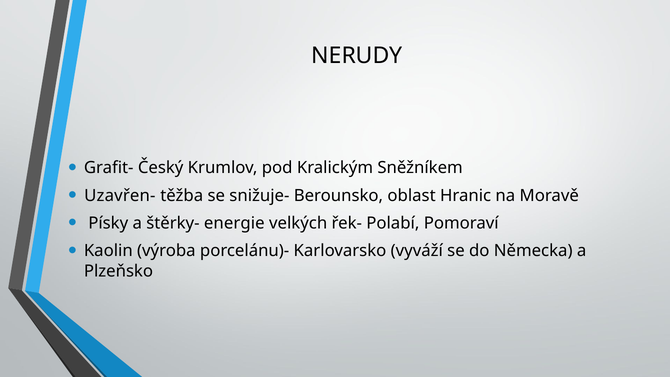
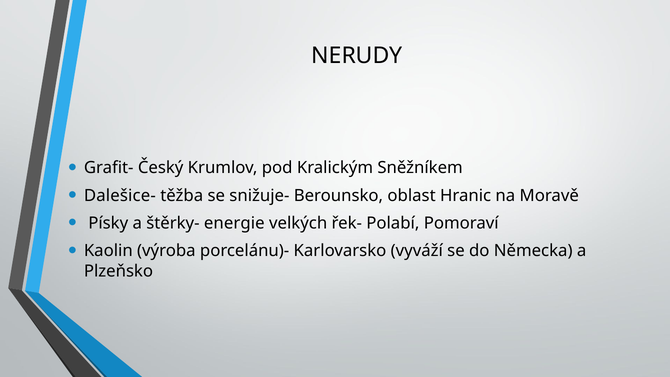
Uzavřen-: Uzavřen- -> Dalešice-
